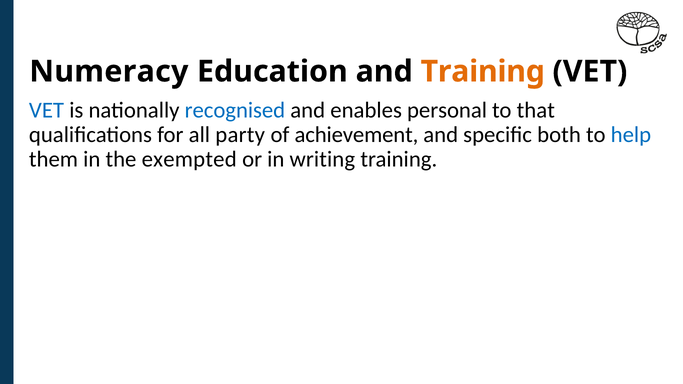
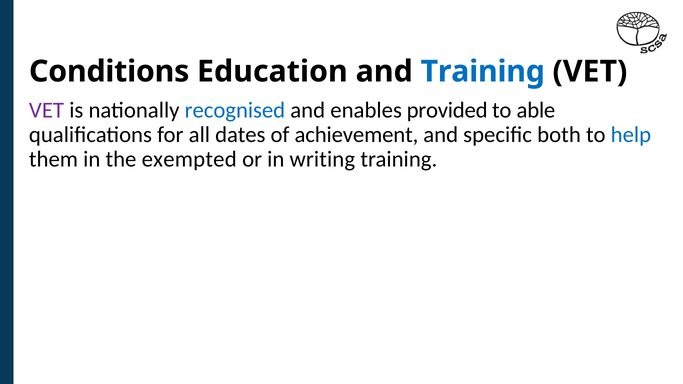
Numeracy: Numeracy -> Conditions
Training at (483, 72) colour: orange -> blue
VET at (47, 110) colour: blue -> purple
personal: personal -> provided
that: that -> able
party: party -> dates
